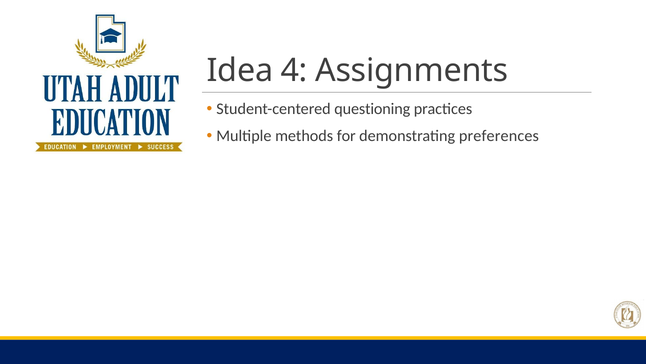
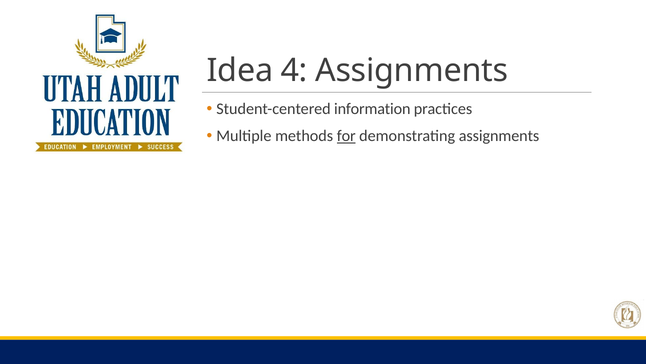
questioning: questioning -> information
for underline: none -> present
demonstrating preferences: preferences -> assignments
